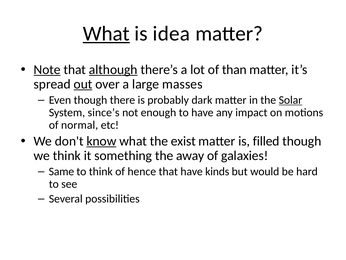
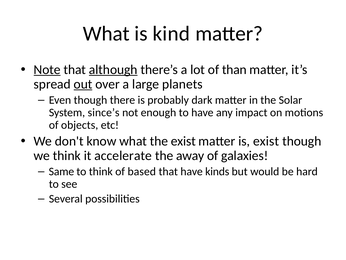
What at (106, 33) underline: present -> none
idea: idea -> kind
masses: masses -> planets
Solar underline: present -> none
normal: normal -> objects
know underline: present -> none
is filled: filled -> exist
something: something -> accelerate
hence: hence -> based
